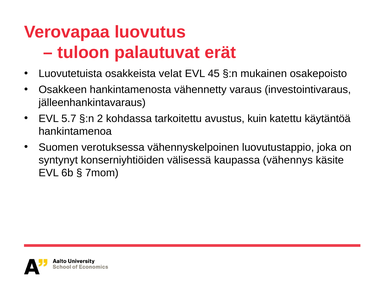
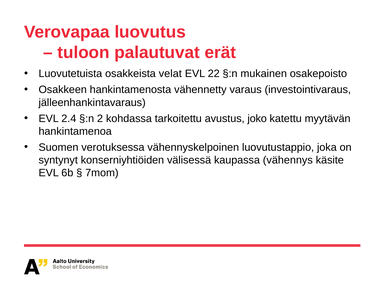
45: 45 -> 22
5.7: 5.7 -> 2.4
kuin: kuin -> joko
käytäntöä: käytäntöä -> myytävän
